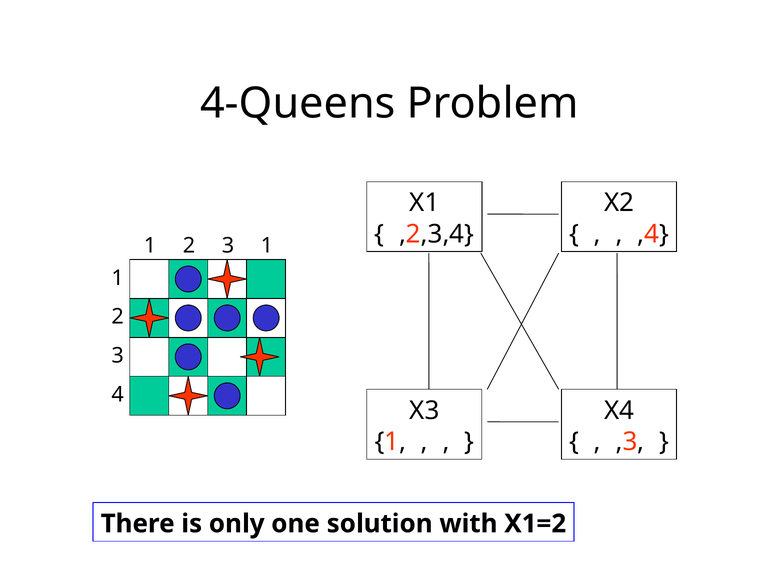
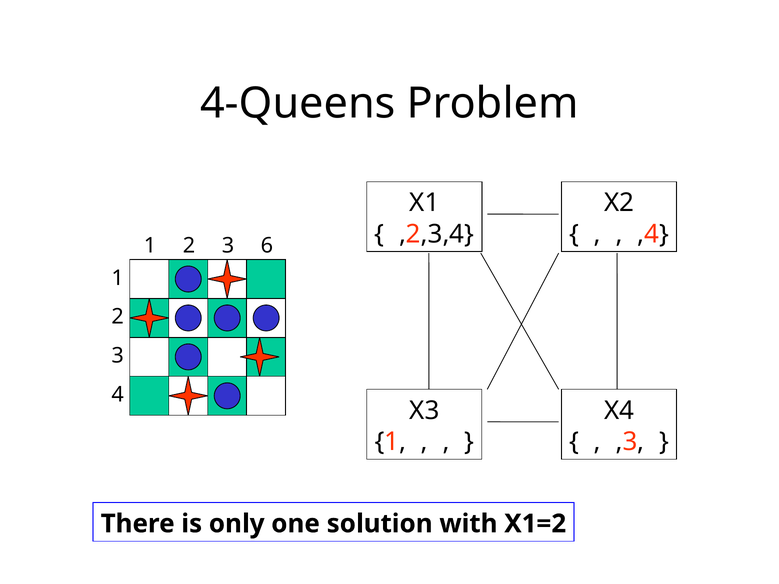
2 1: 1 -> 6
